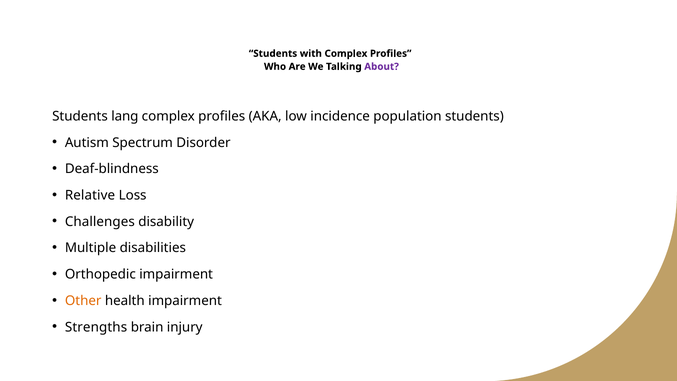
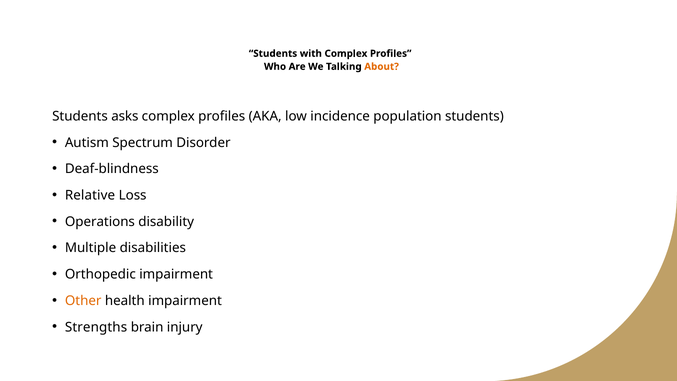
About colour: purple -> orange
lang: lang -> asks
Challenges: Challenges -> Operations
